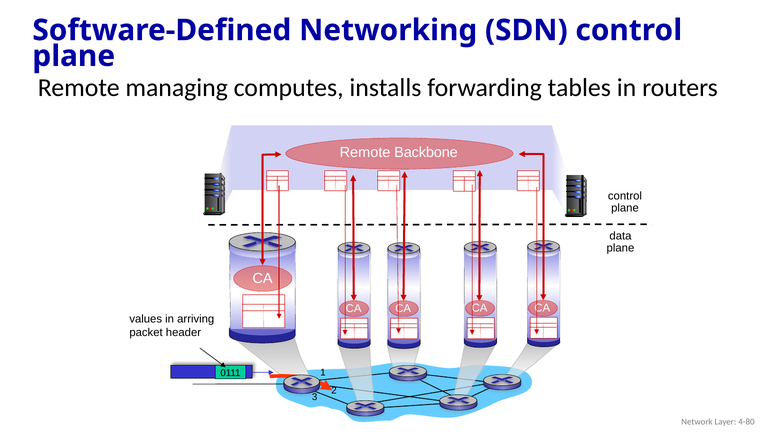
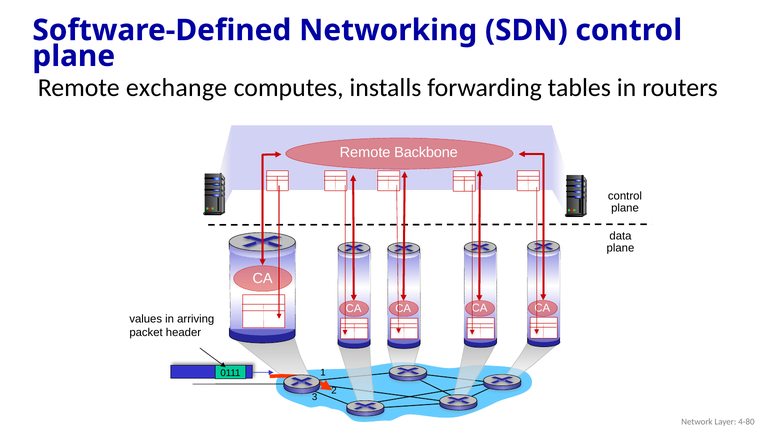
managing: managing -> exchange
